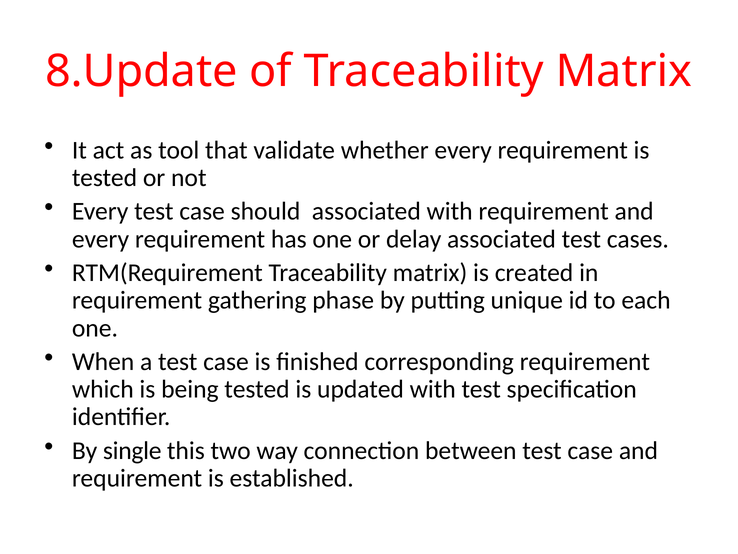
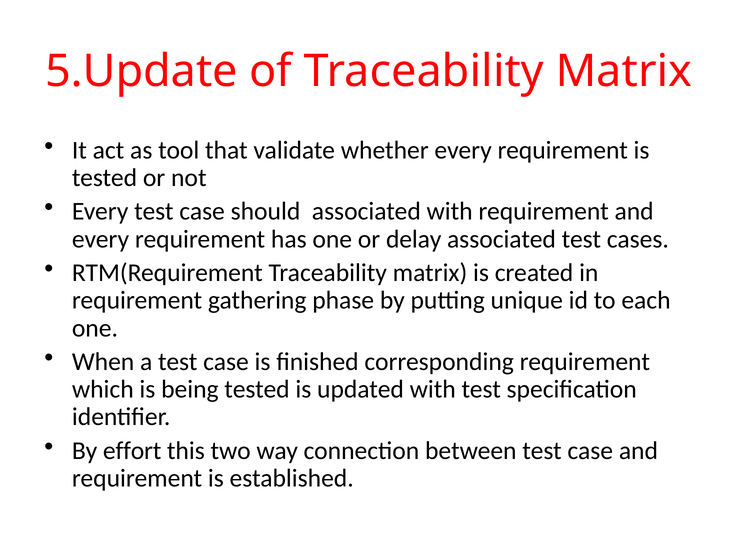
8.Update: 8.Update -> 5.Update
single: single -> effort
